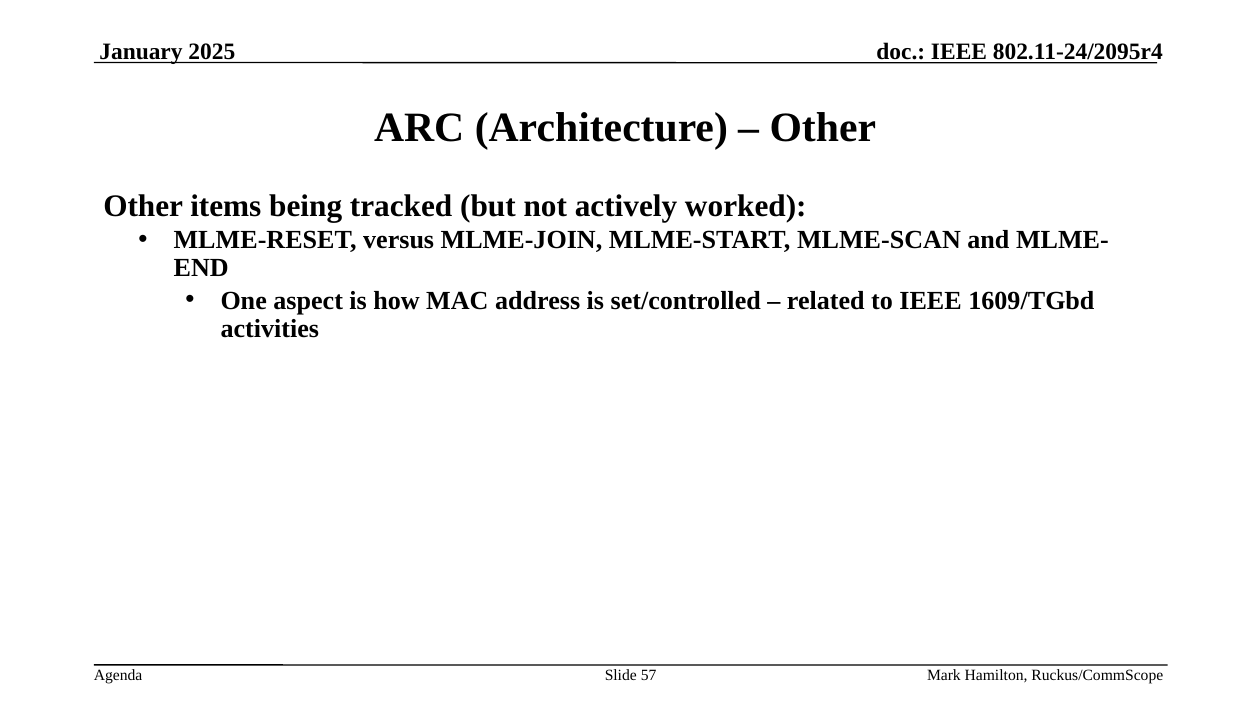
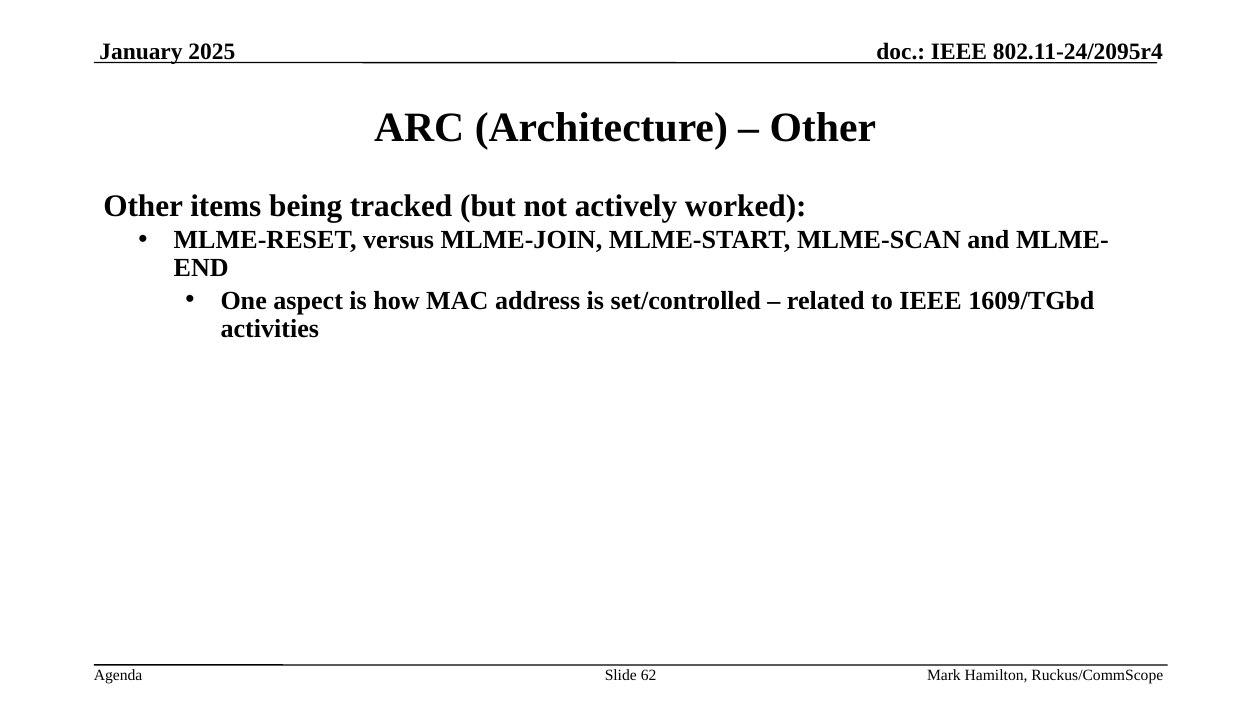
57: 57 -> 62
